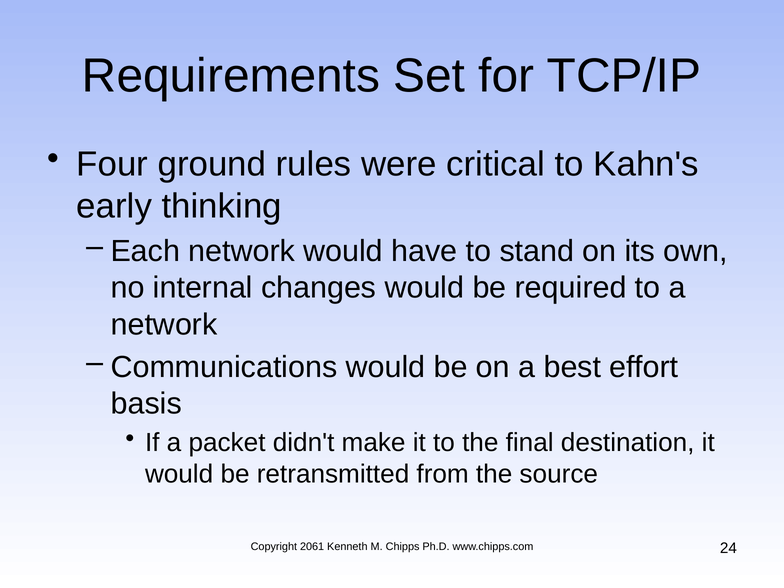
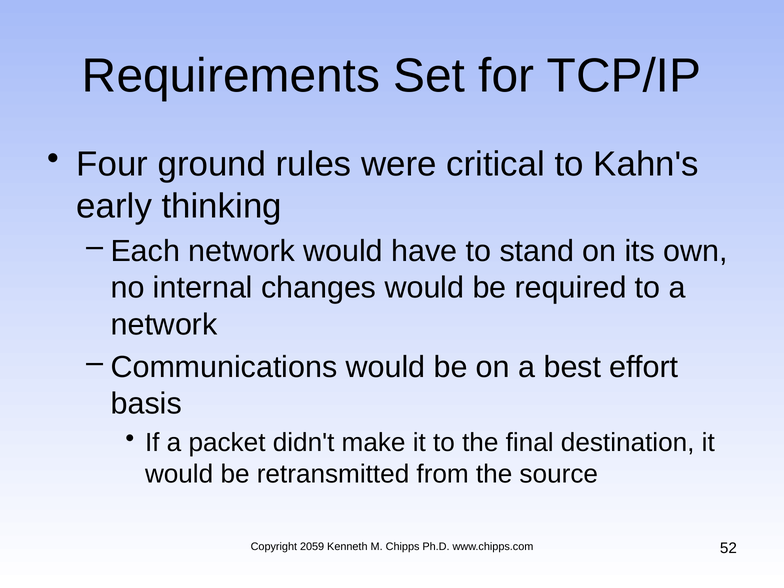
2061: 2061 -> 2059
24: 24 -> 52
